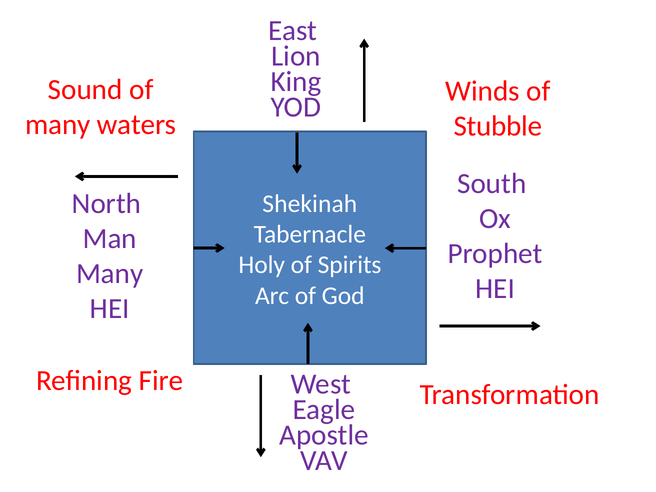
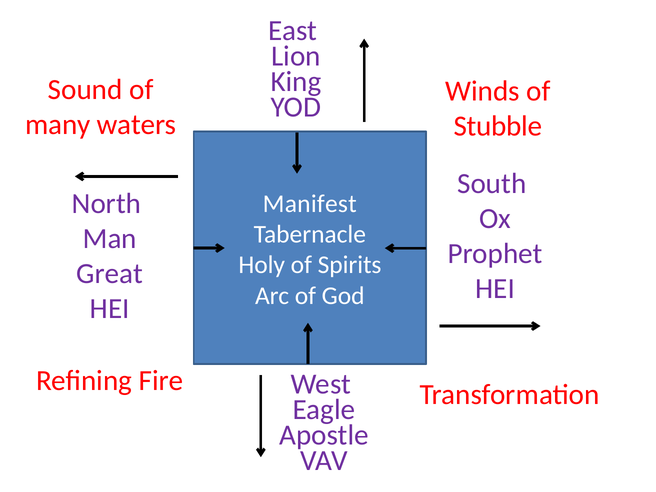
Shekinah: Shekinah -> Manifest
Many at (110, 274): Many -> Great
